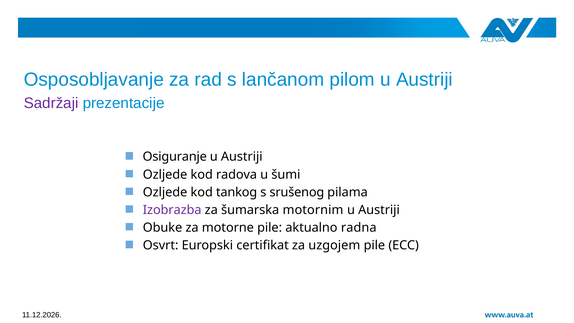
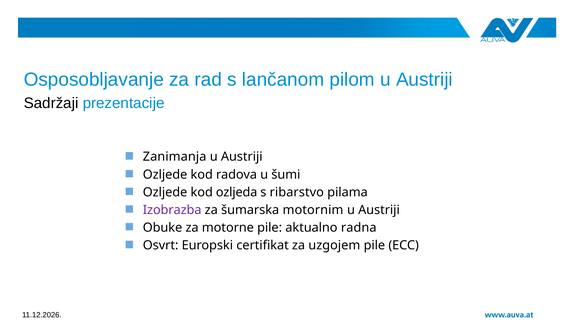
Sadržaji colour: purple -> black
Osiguranje: Osiguranje -> Zanimanja
tankog: tankog -> ozljeda
srušenog: srušenog -> ribarstvo
